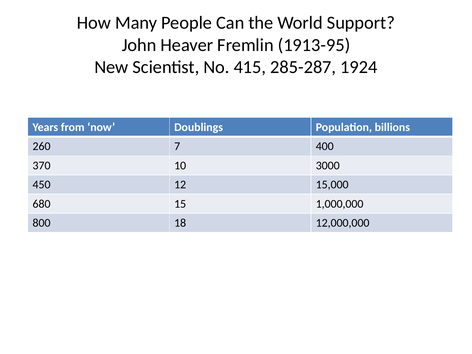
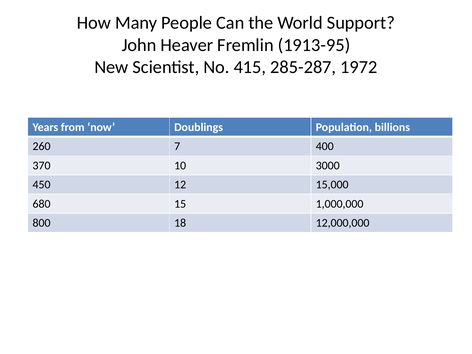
1924: 1924 -> 1972
